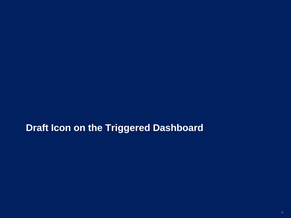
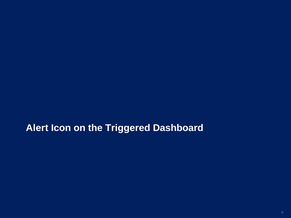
Draft: Draft -> Alert
